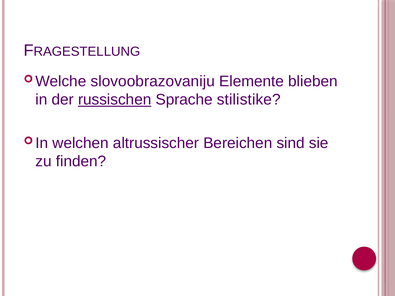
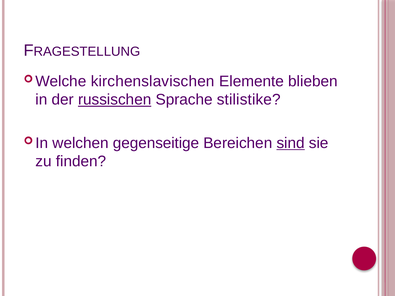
slovoobrazovaniju: slovoobrazovaniju -> kirchenslavischen
altrussischer: altrussischer -> gegenseitige
sind underline: none -> present
